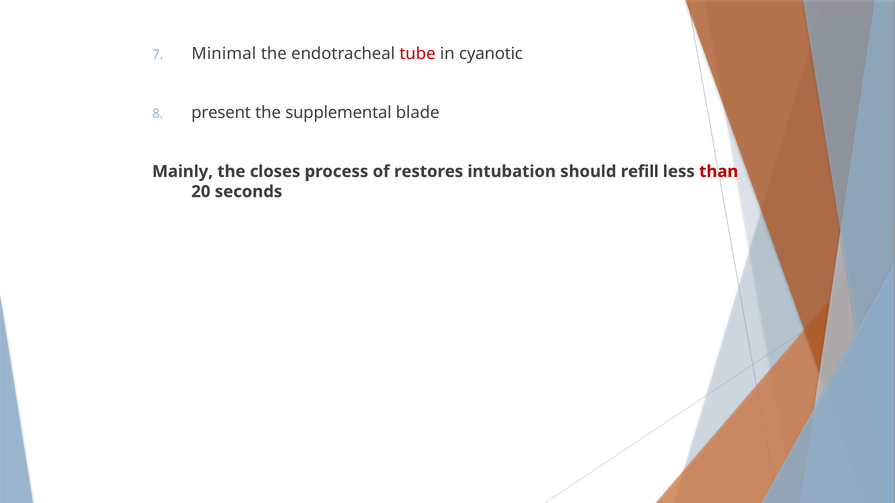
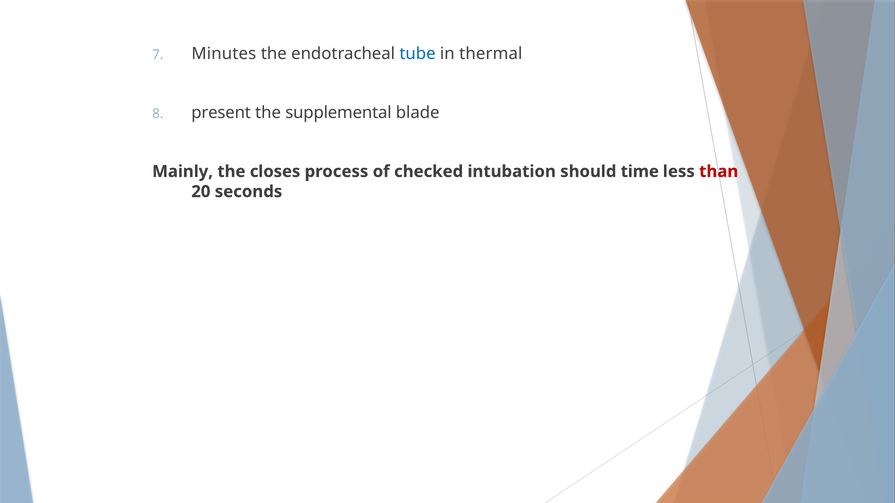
Minimal: Minimal -> Minutes
tube colour: red -> blue
cyanotic: cyanotic -> thermal
restores: restores -> checked
refill: refill -> time
